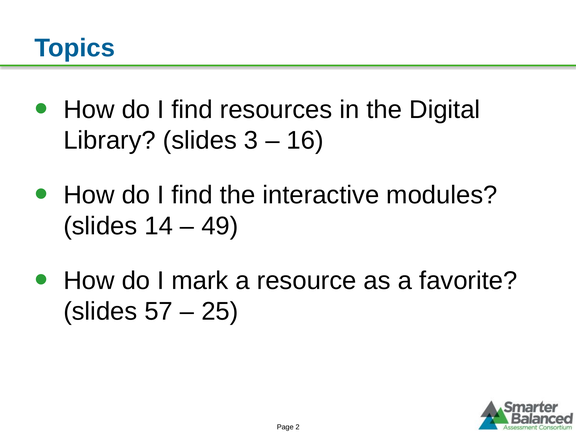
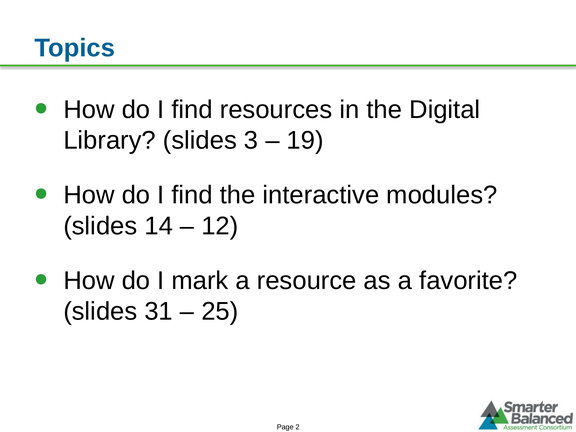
16: 16 -> 19
49: 49 -> 12
57: 57 -> 31
